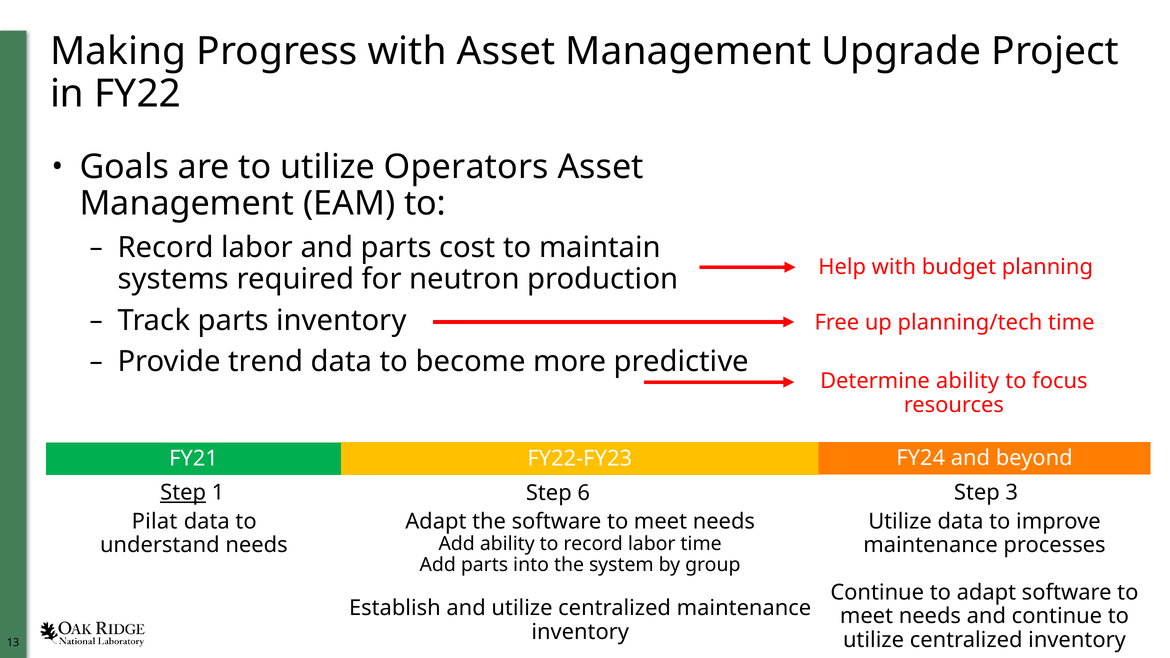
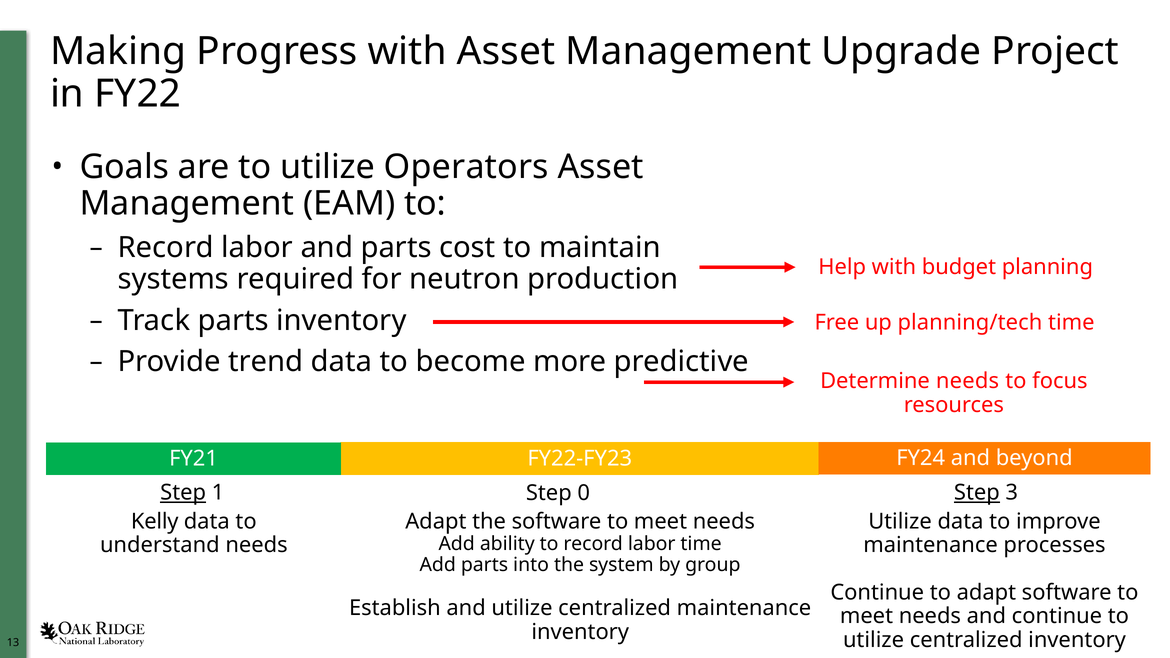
Determine ability: ability -> needs
6: 6 -> 0
Step at (977, 493) underline: none -> present
Pilat: Pilat -> Kelly
